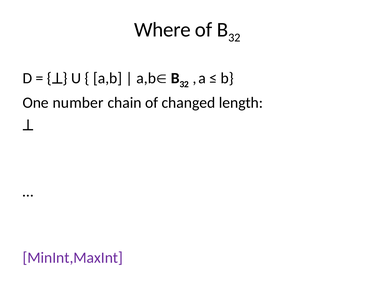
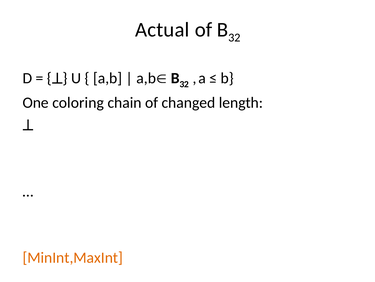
Where: Where -> Actual
number: number -> coloring
MinInt,MaxInt colour: purple -> orange
